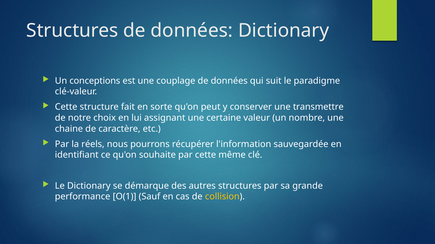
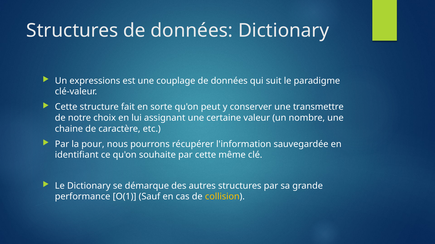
conceptions: conceptions -> expressions
réels: réels -> pour
